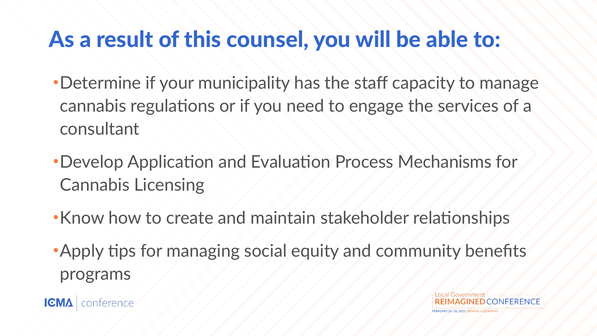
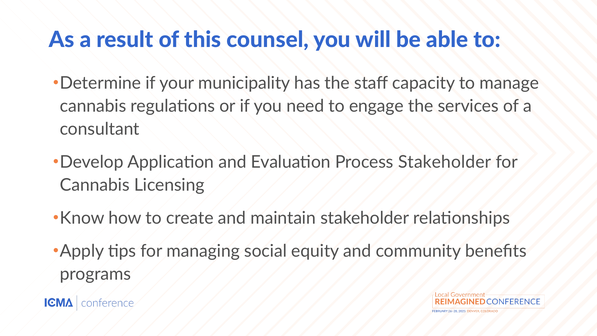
Process Mechanisms: Mechanisms -> Stakeholder
